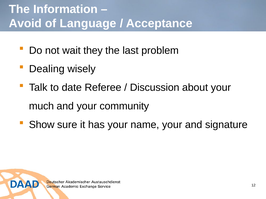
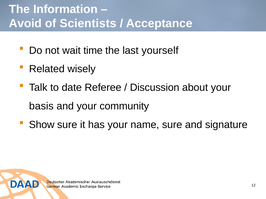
Language: Language -> Scientists
they: they -> time
problem: problem -> yourself
Dealing: Dealing -> Related
much: much -> basis
name your: your -> sure
